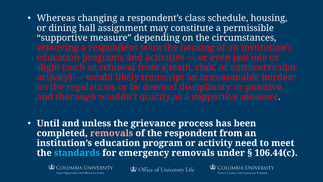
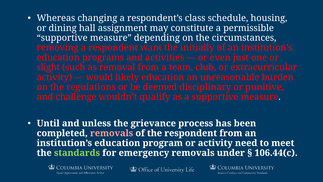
the housing: housing -> initially
likely transcript: transcript -> education
thorough: thorough -> challenge
standards colour: light blue -> light green
